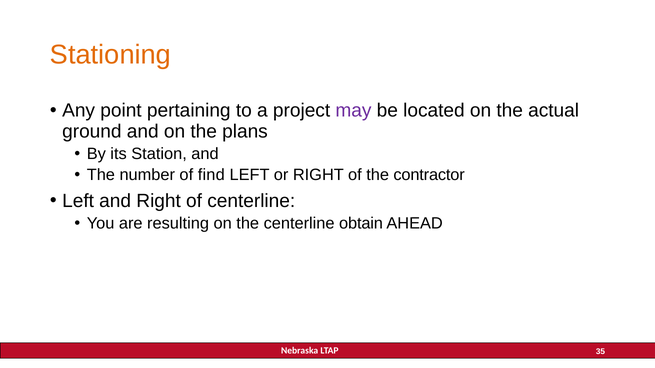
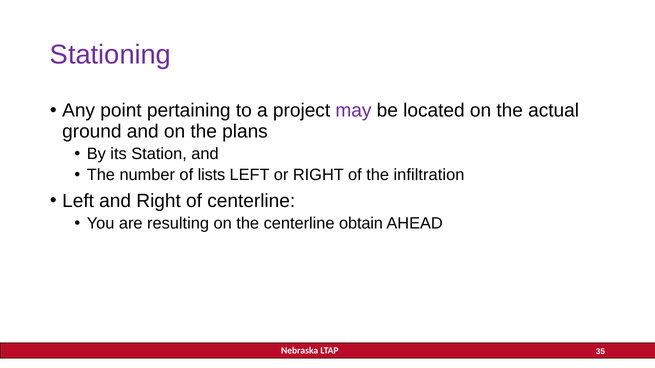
Stationing colour: orange -> purple
find: find -> lists
contractor: contractor -> infiltration
